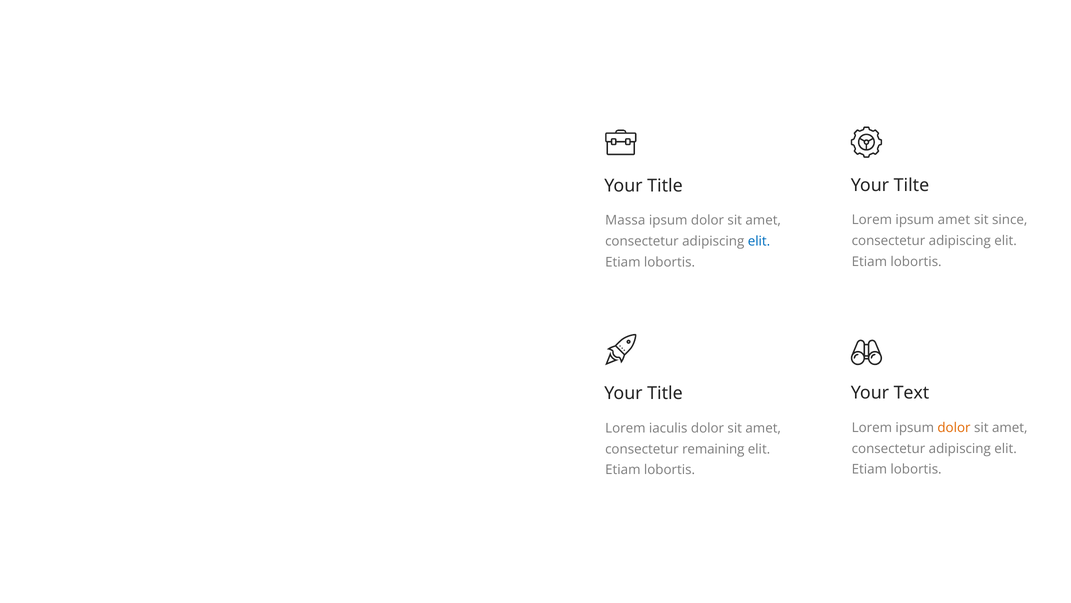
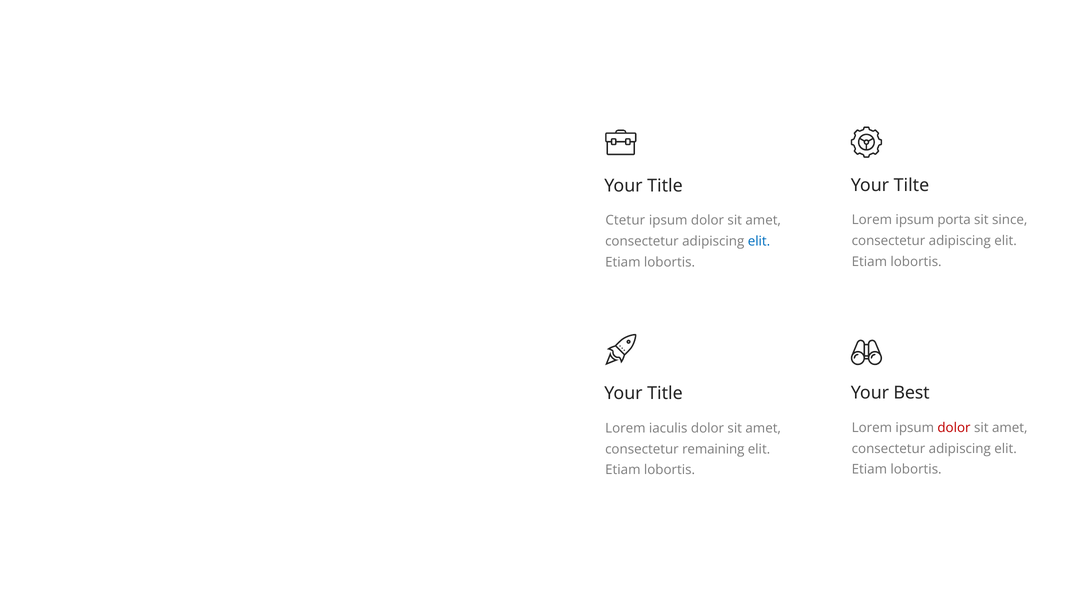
ipsum amet: amet -> porta
Massa: Massa -> Ctetur
Text: Text -> Best
dolor at (954, 427) colour: orange -> red
